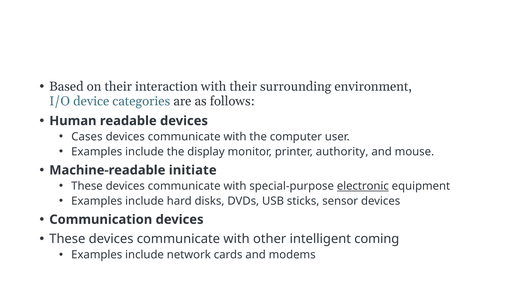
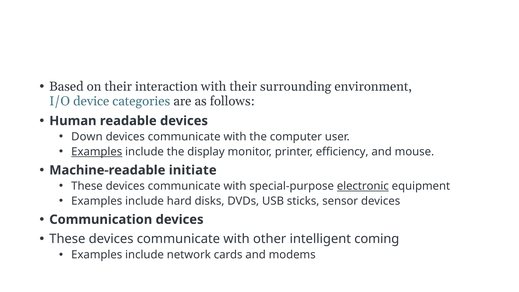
Cases: Cases -> Down
Examples at (97, 152) underline: none -> present
authority: authority -> efficiency
